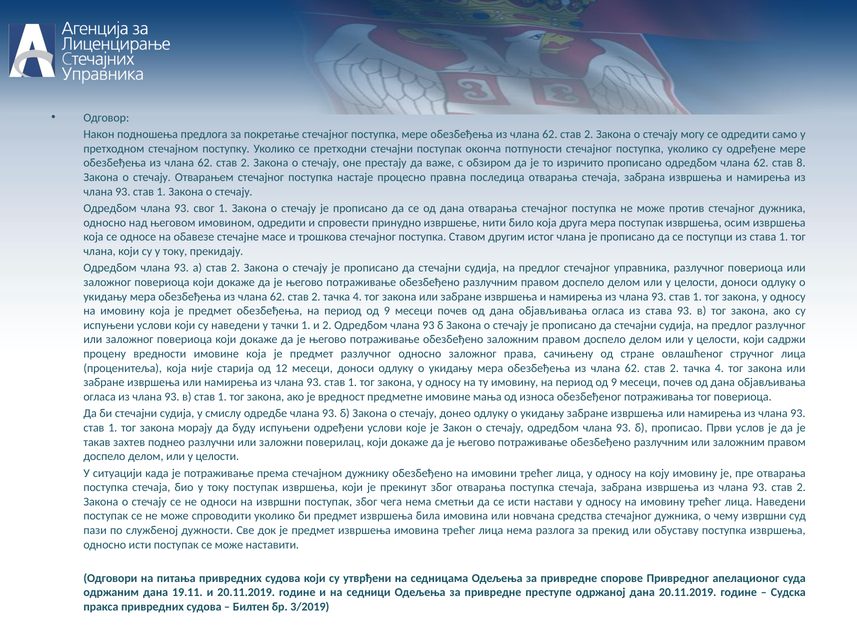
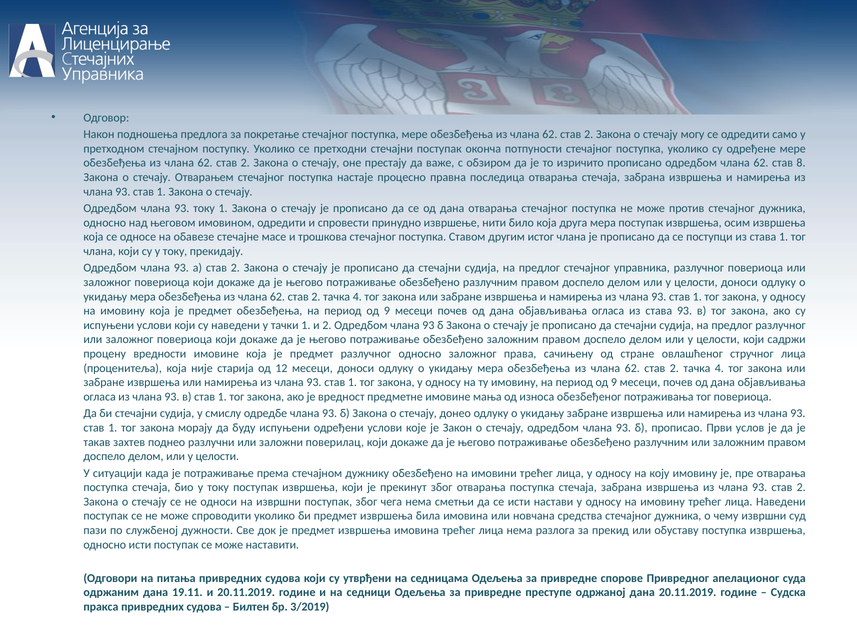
93 свог: свог -> току
